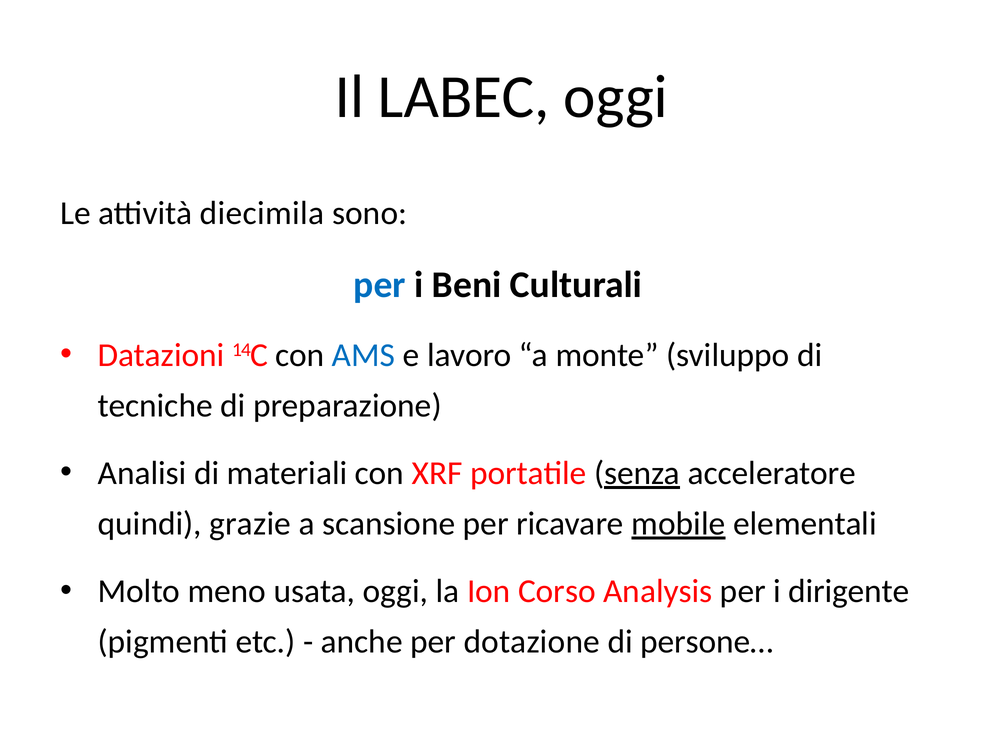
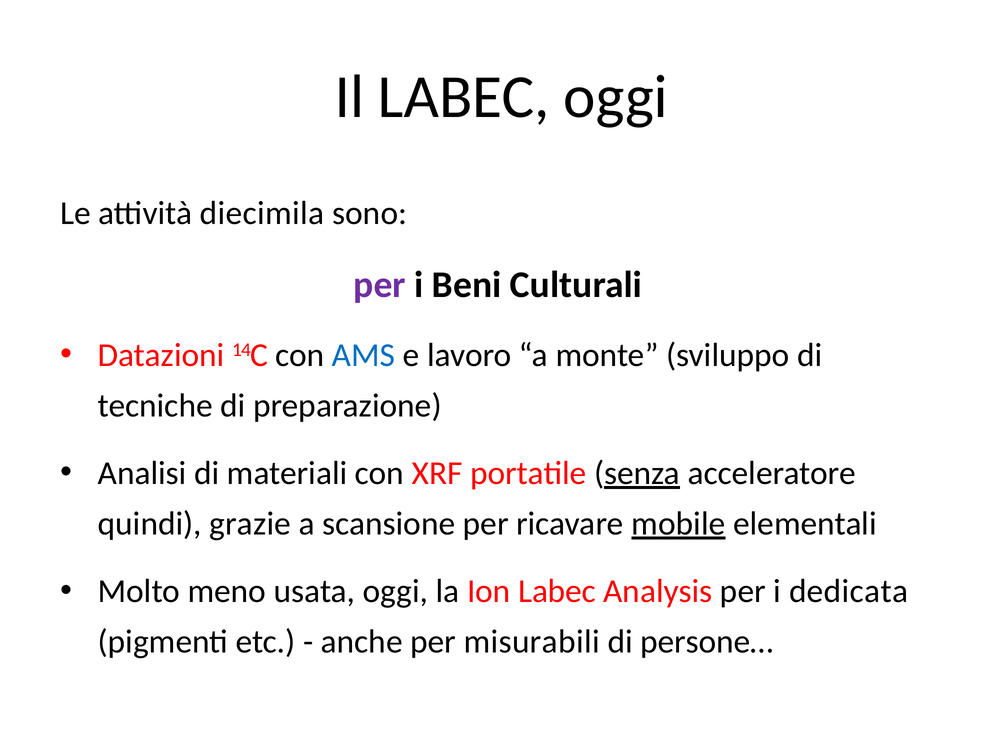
per at (380, 285) colour: blue -> purple
Ion Corso: Corso -> Labec
dirigente: dirigente -> dedicata
dotazione: dotazione -> misurabili
